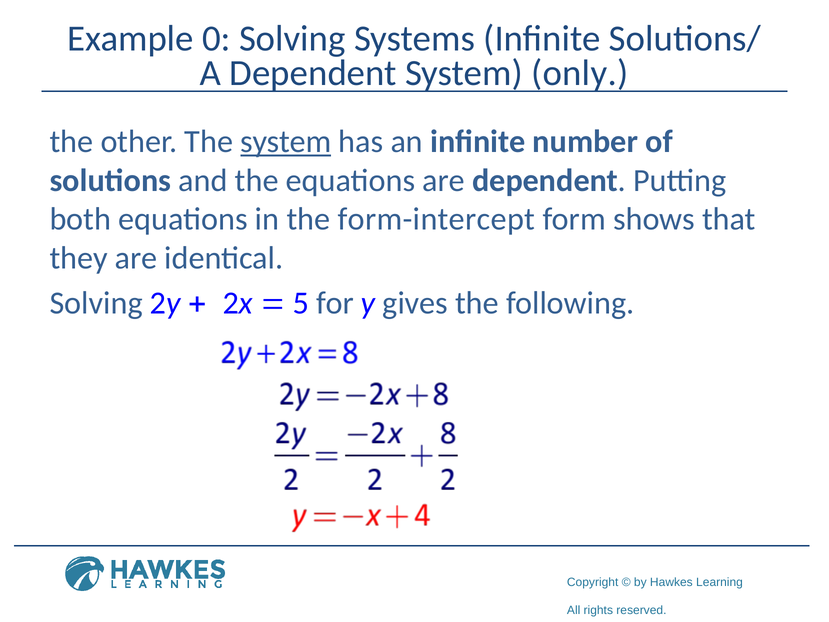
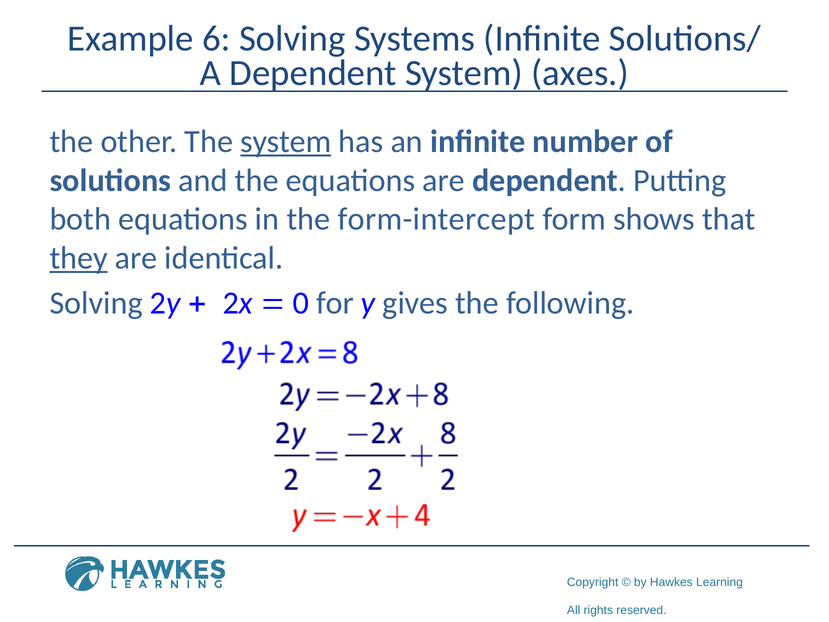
0: 0 -> 6
only: only -> axes
they underline: none -> present
5: 5 -> 0
